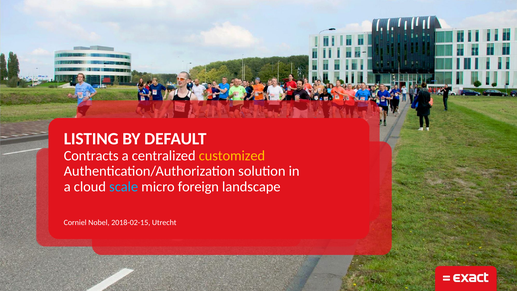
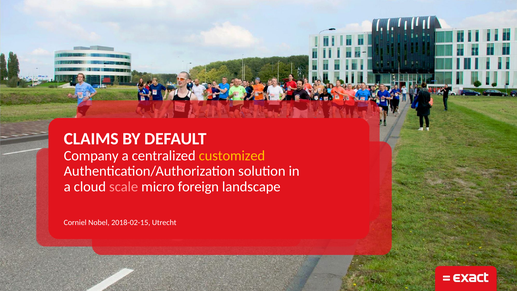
LISTING: LISTING -> CLAIMS
Contracts: Contracts -> Company
scale colour: light blue -> pink
